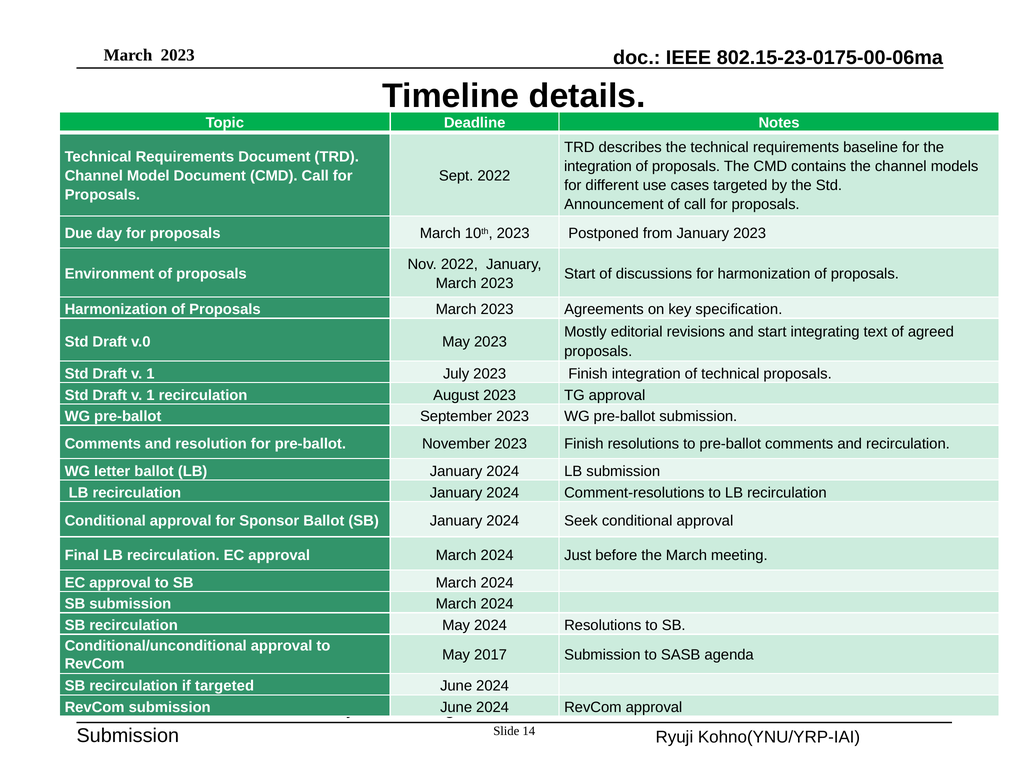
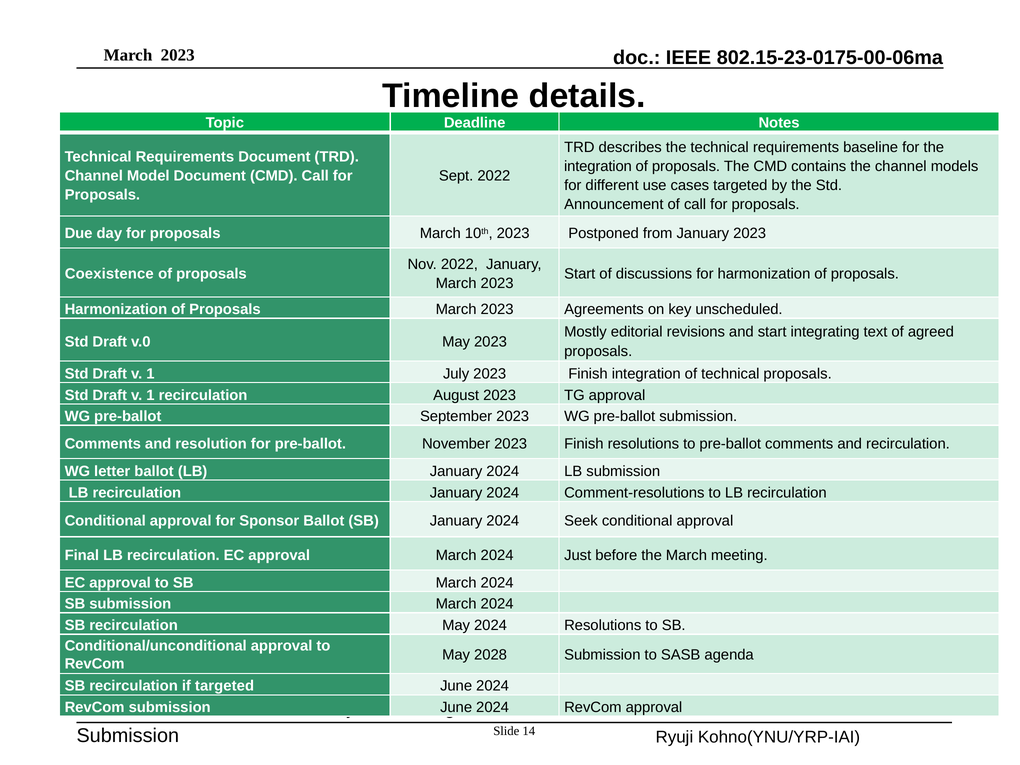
Environment: Environment -> Coexistence
specification: specification -> unscheduled
2017: 2017 -> 2028
